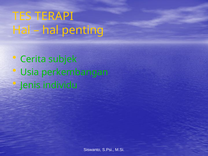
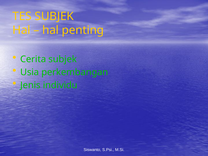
TES TERAPI: TERAPI -> SUBJEK
